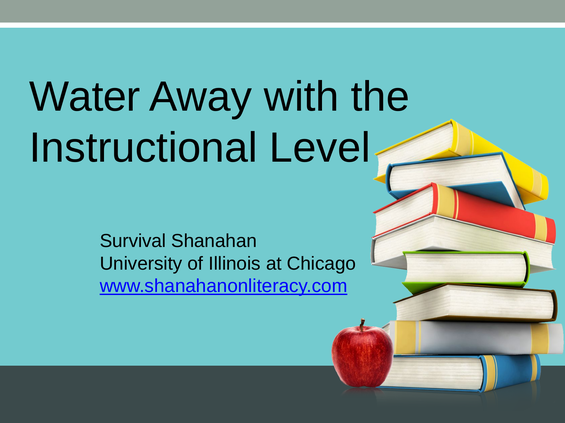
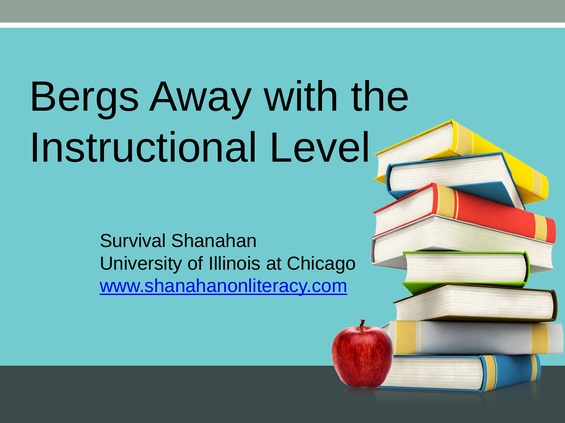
Water: Water -> Bergs
